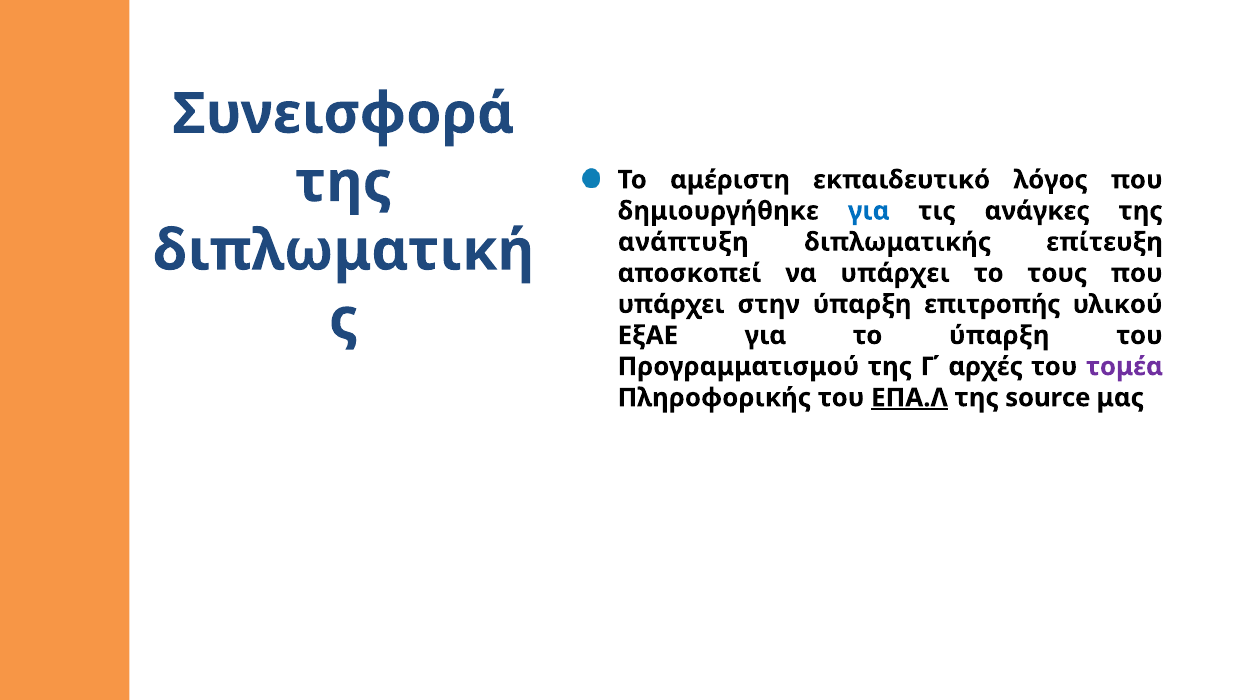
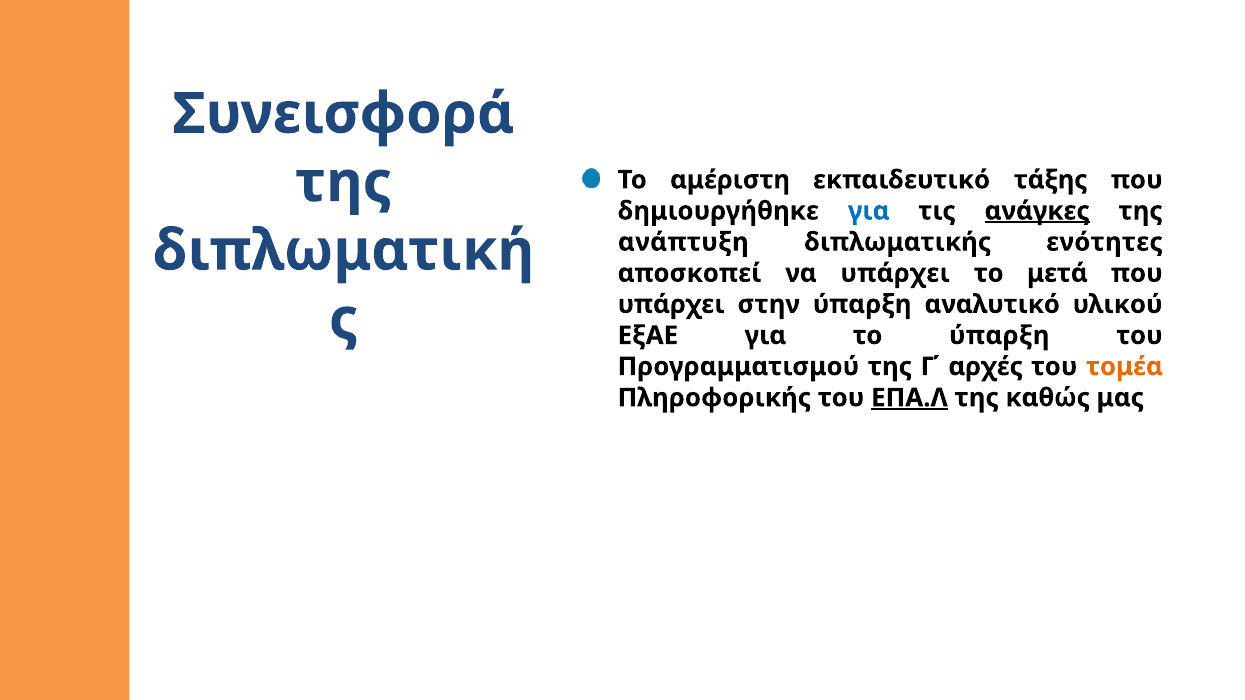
λόγος: λόγος -> τάξης
ανάγκες underline: none -> present
επίτευξη: επίτευξη -> ενότητες
τους: τους -> μετά
επιτροπής: επιτροπής -> αναλυτικό
τομέα colour: purple -> orange
source: source -> καθώς
